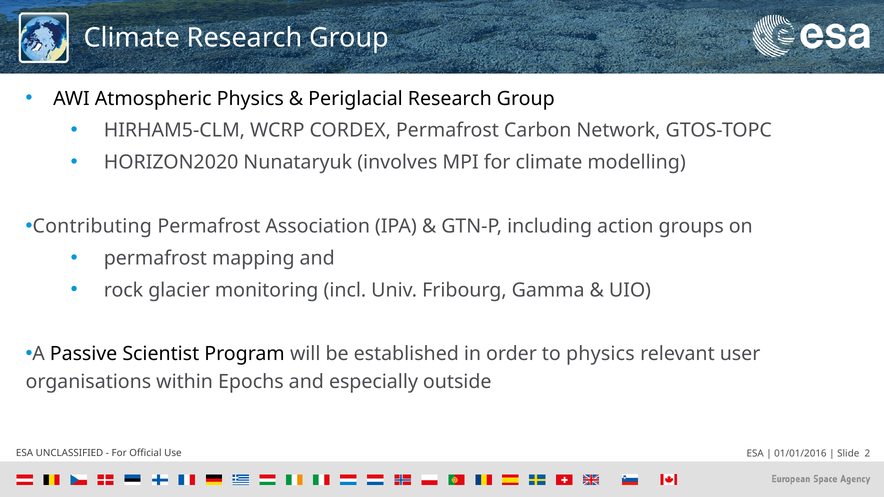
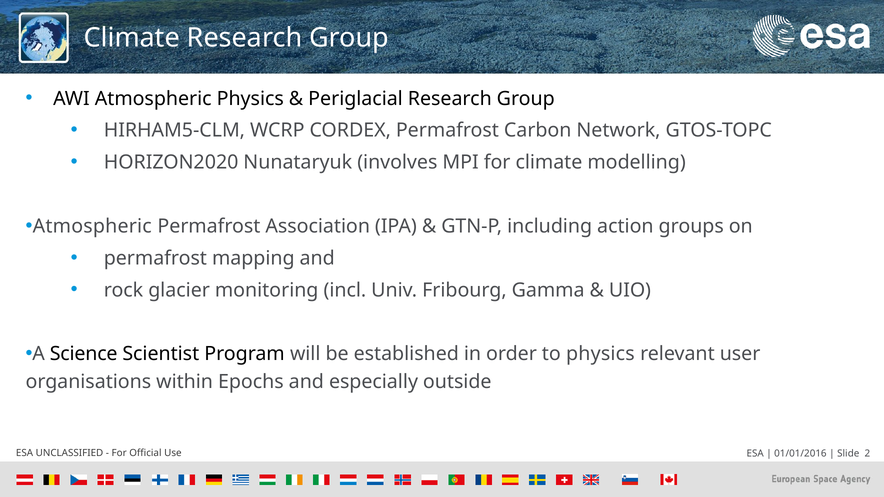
Contributing at (92, 226): Contributing -> Atmospheric
Passive: Passive -> Science
